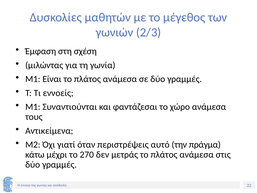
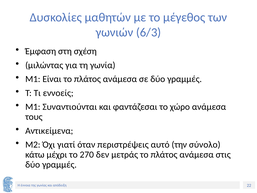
2/3: 2/3 -> 6/3
πράγμα: πράγμα -> σύνολο
